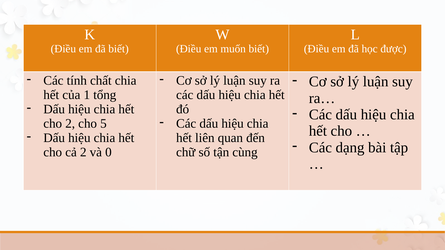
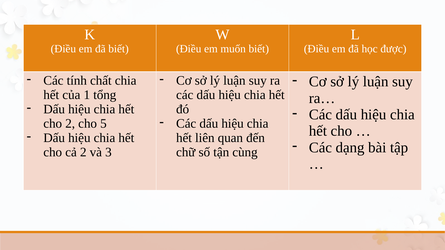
0: 0 -> 3
